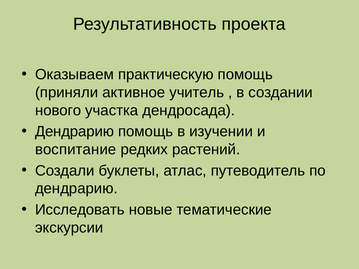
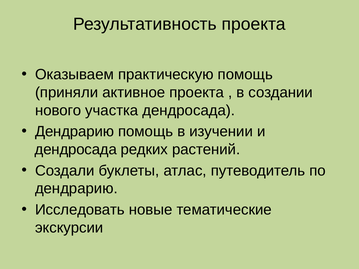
активное учитель: учитель -> проекта
воспитание at (76, 150): воспитание -> дендросада
